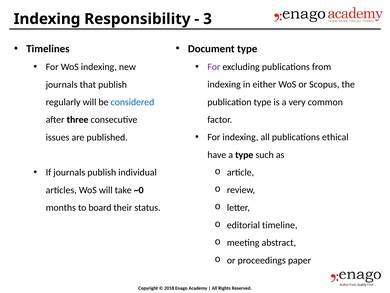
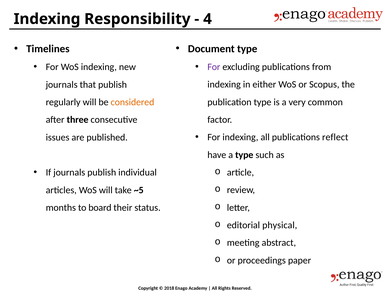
3: 3 -> 4
considered colour: blue -> orange
ethical: ethical -> reflect
~0: ~0 -> ~5
timeline: timeline -> physical
